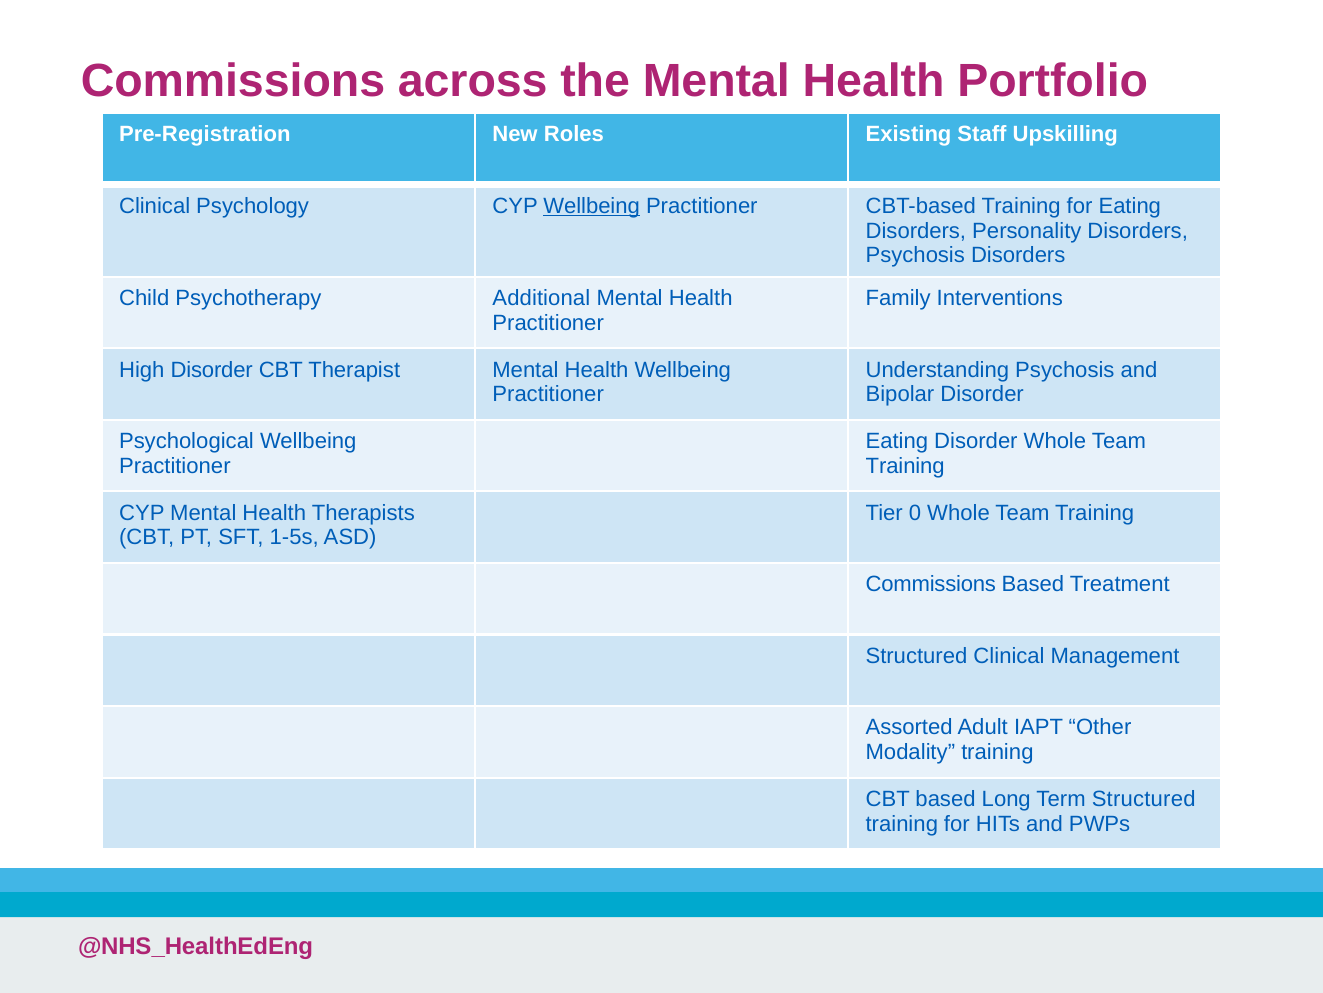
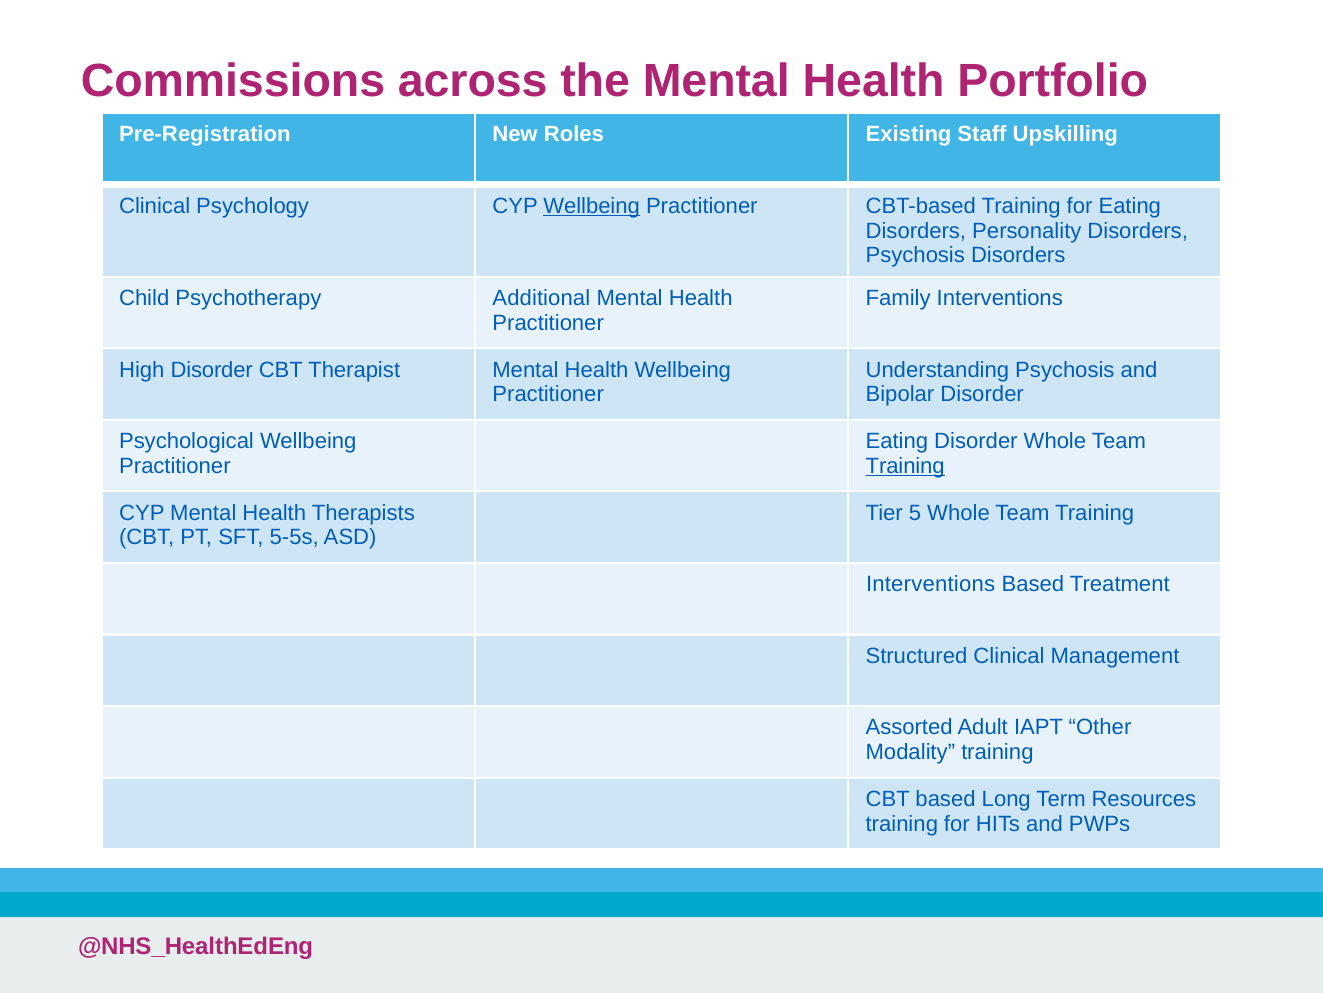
Training at (905, 466) underline: none -> present
0: 0 -> 5
1-5s: 1-5s -> 5-5s
Commissions at (931, 584): Commissions -> Interventions
Term Structured: Structured -> Resources
